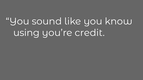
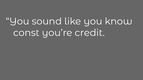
using: using -> const
